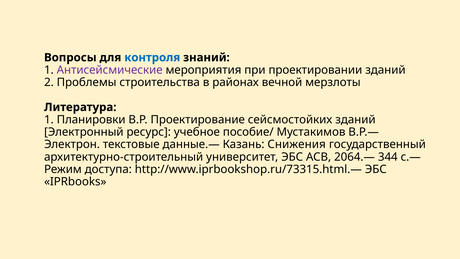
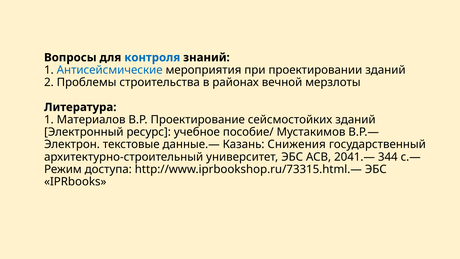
Антисейсмические colour: purple -> blue
Планировки: Планировки -> Материалов
2064.—: 2064.— -> 2041.—
